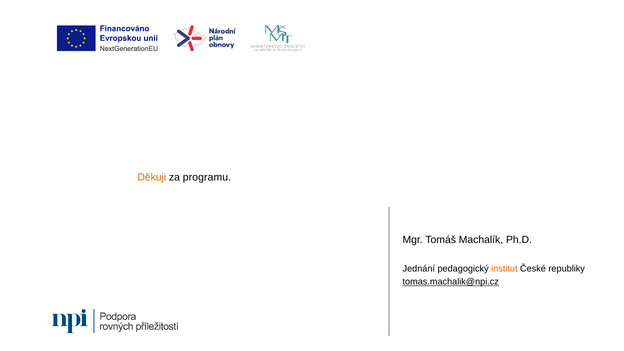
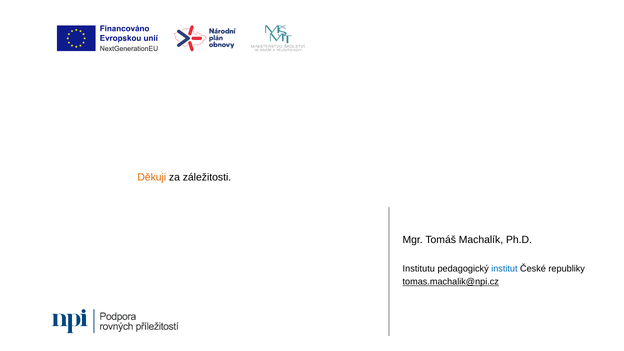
programu: programu -> záležitosti
Jednání: Jednání -> Institutu
institut colour: orange -> blue
